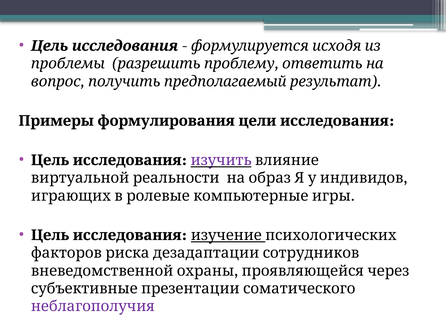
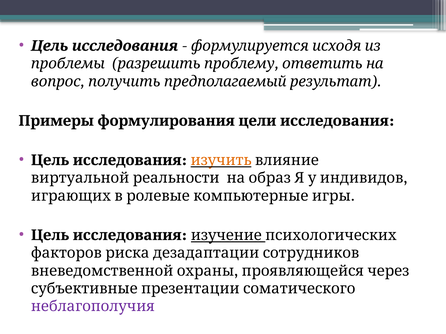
изучить colour: purple -> orange
